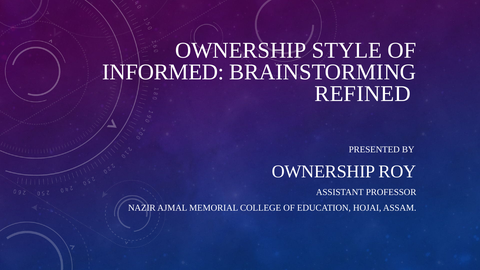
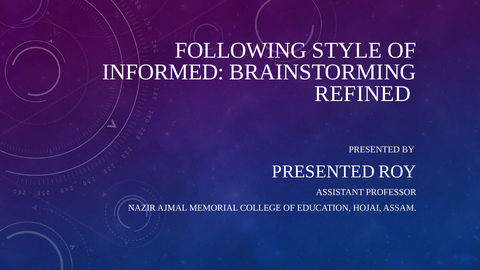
OWNERSHIP at (241, 50): OWNERSHIP -> FOLLOWING
OWNERSHIP at (323, 171): OWNERSHIP -> PRESENTED
